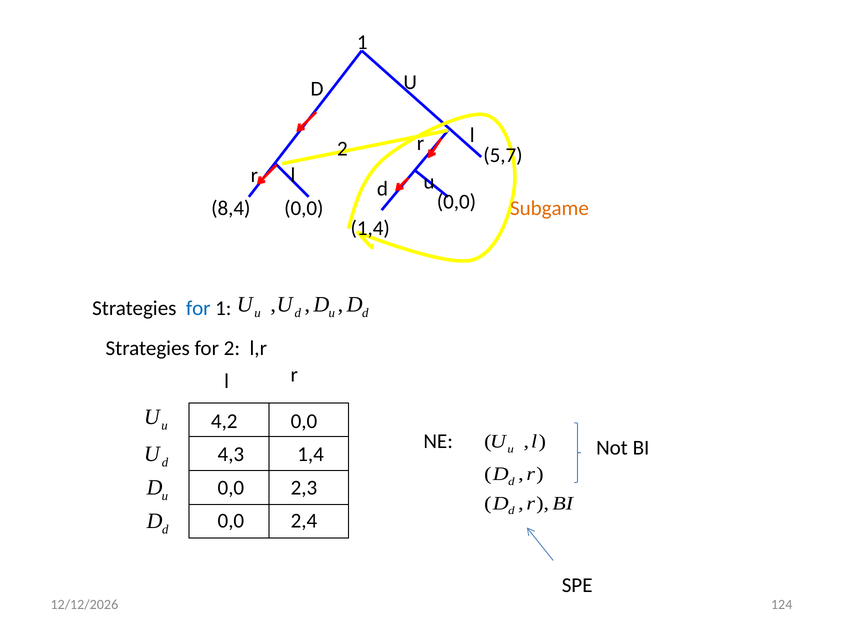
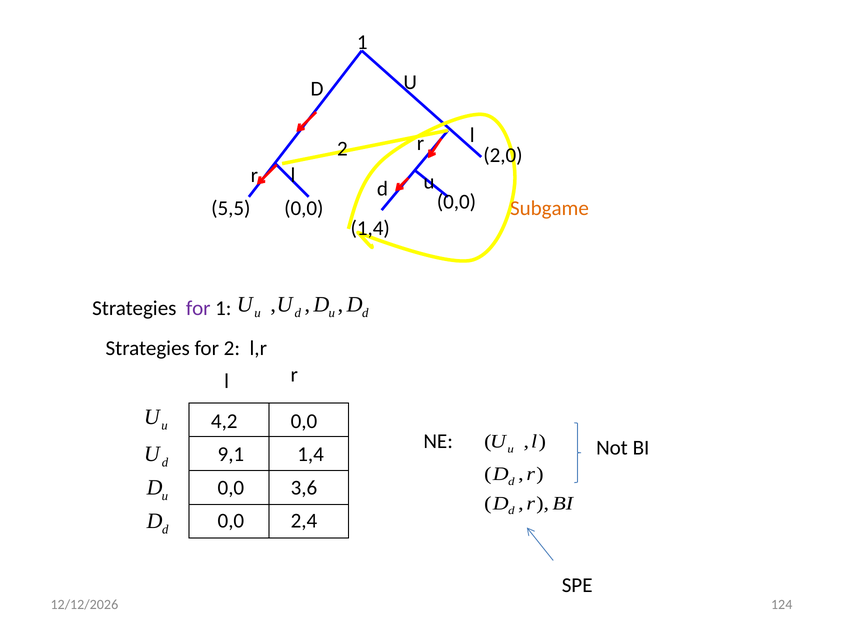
5,7: 5,7 -> 2,0
8,4: 8,4 -> 5,5
for at (198, 308) colour: blue -> purple
4,3: 4,3 -> 9,1
2,3: 2,3 -> 3,6
